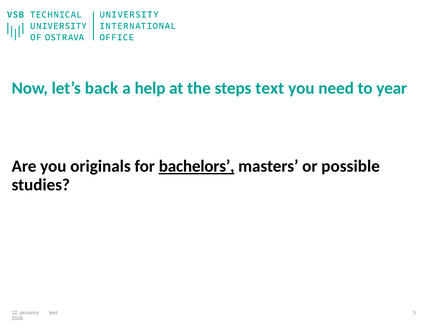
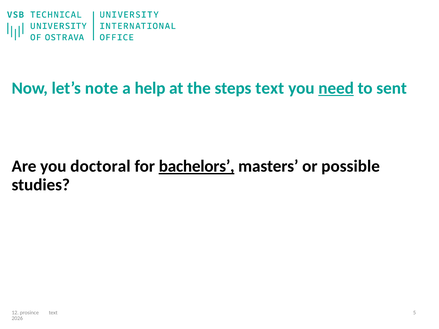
back: back -> note
need underline: none -> present
year: year -> sent
originals: originals -> doctoral
